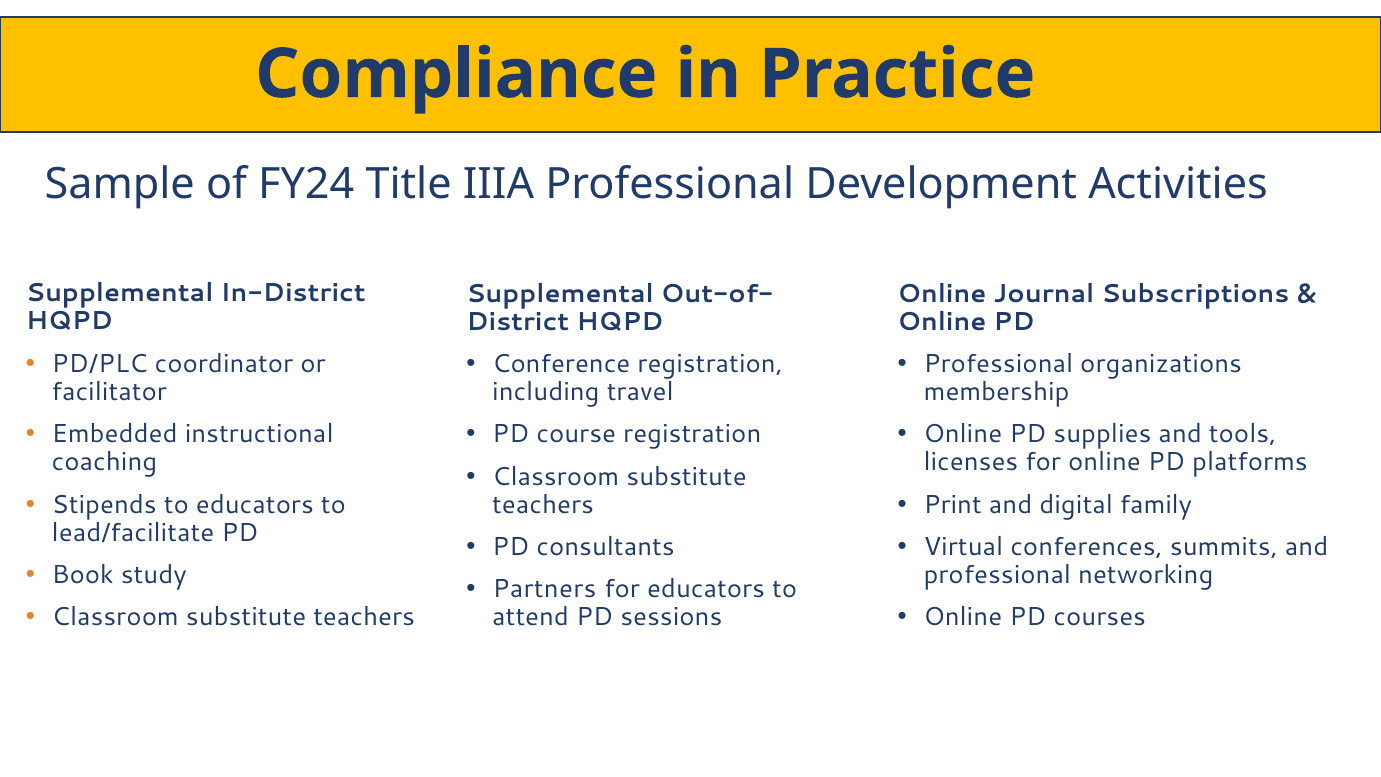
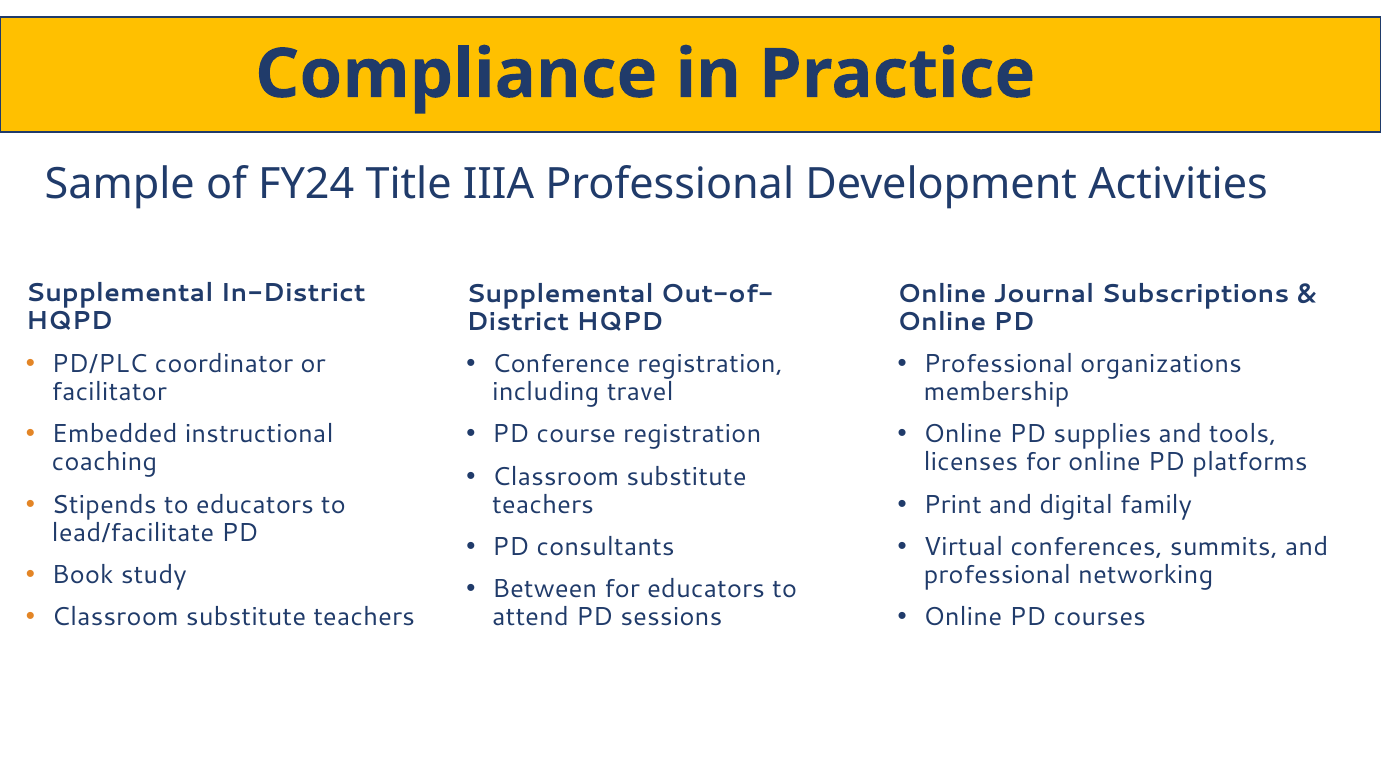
Partners: Partners -> Between
